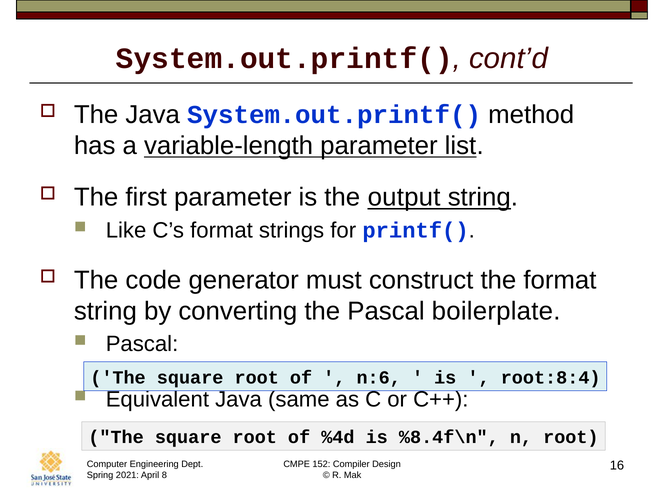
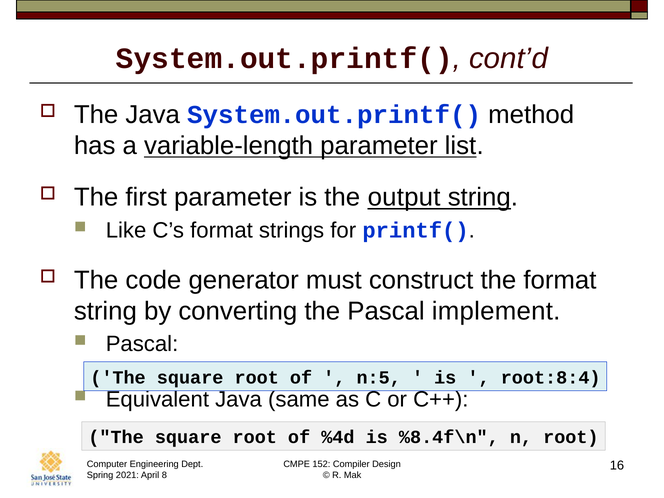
boilerplate: boilerplate -> implement
n:6: n:6 -> n:5
